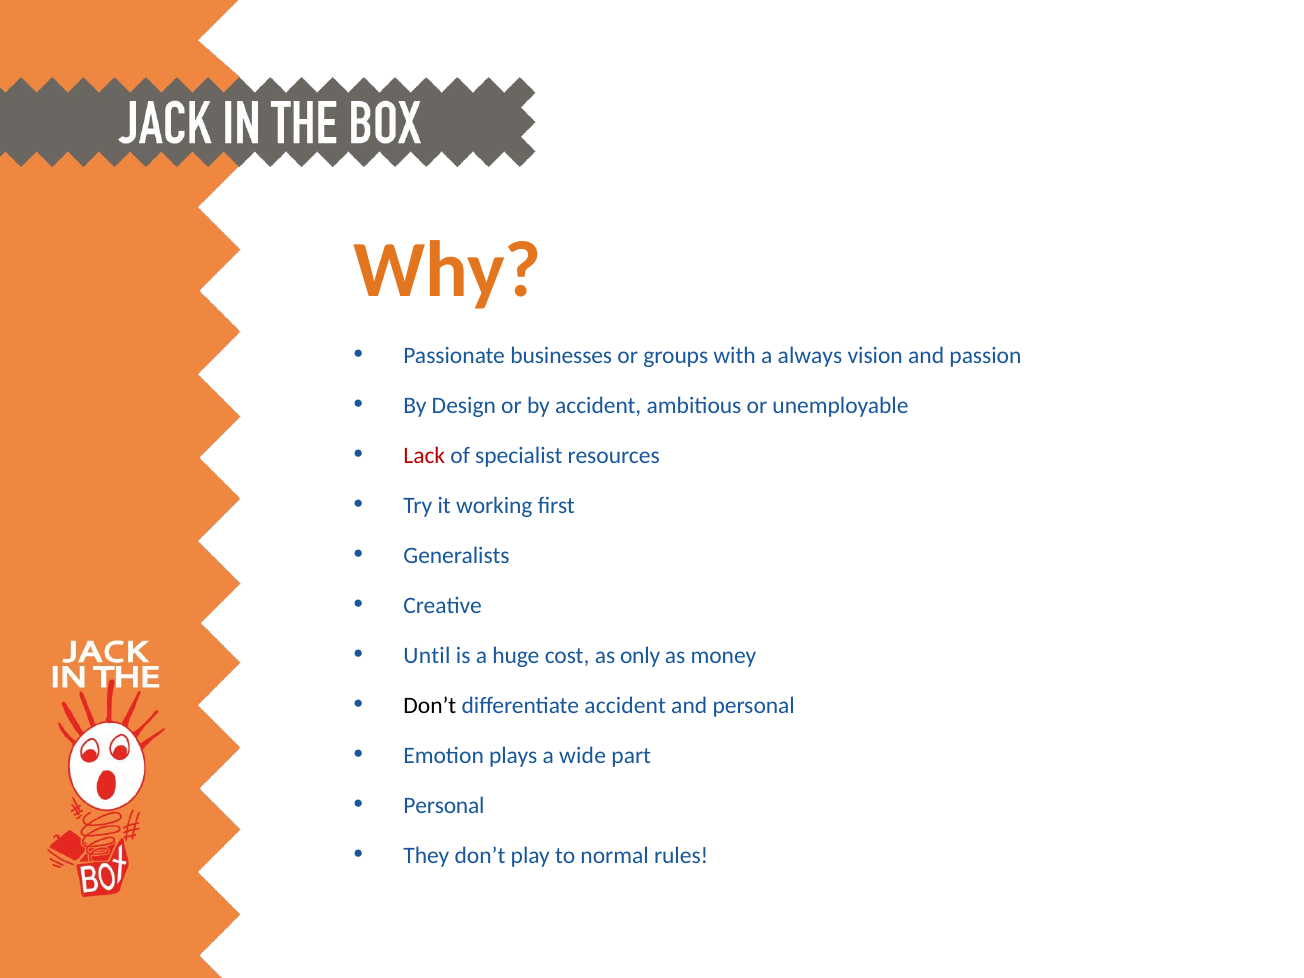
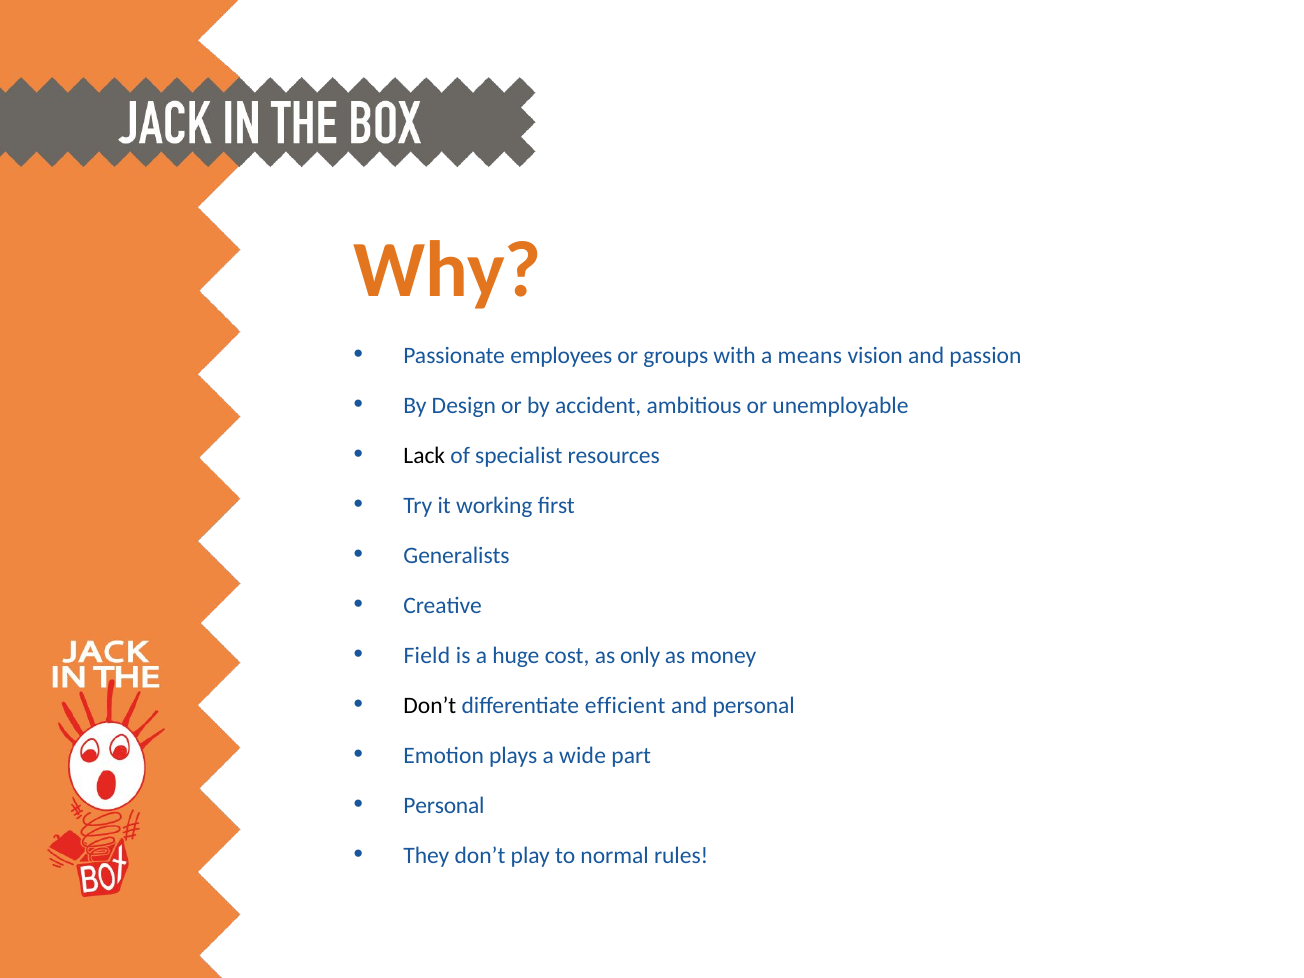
businesses: businesses -> employees
always: always -> means
Lack colour: red -> black
Until: Until -> Field
differentiate accident: accident -> efficient
